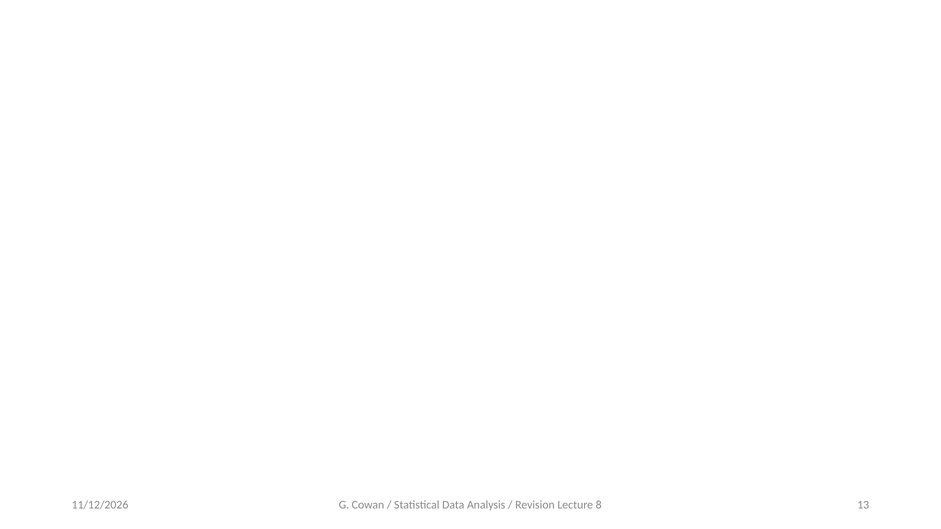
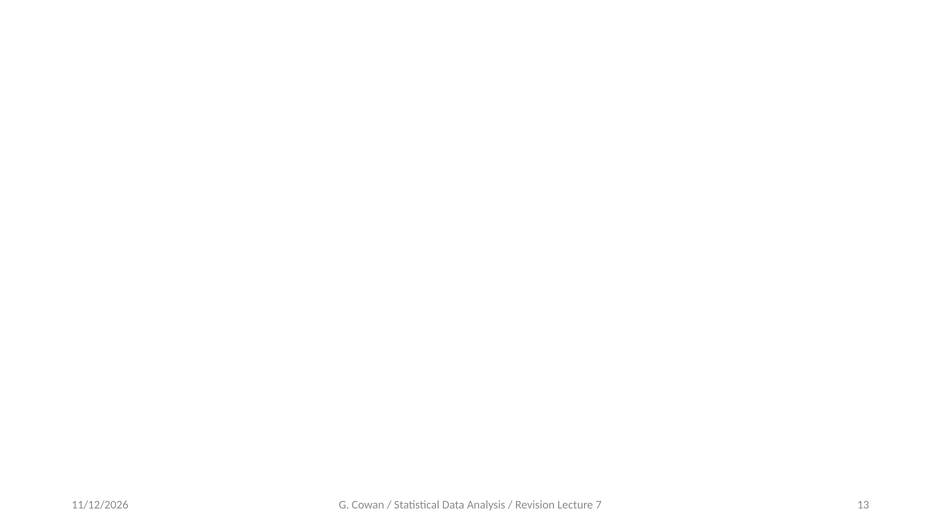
8: 8 -> 7
